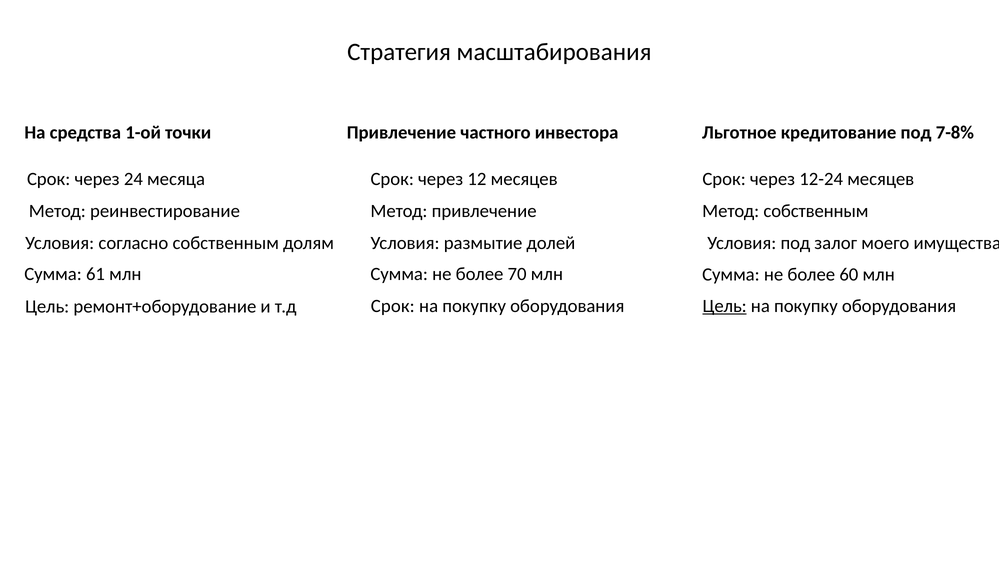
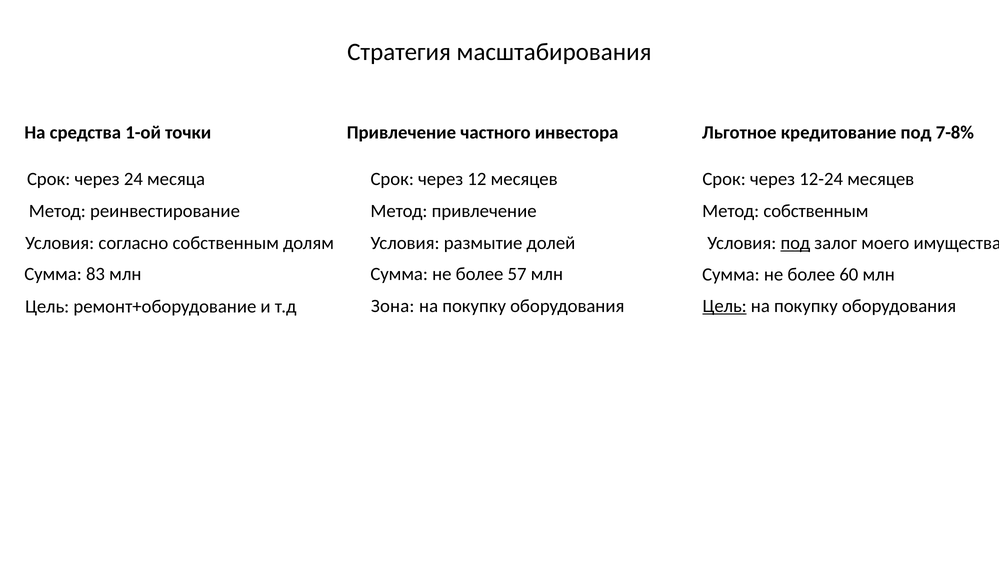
под at (795, 243) underline: none -> present
61: 61 -> 83
70: 70 -> 57
Срок at (393, 306): Срок -> Зона
